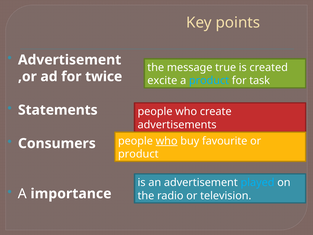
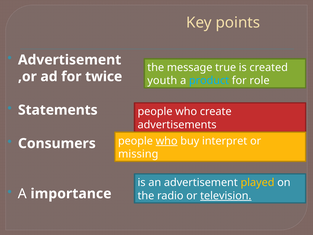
excite: excite -> youth
task: task -> role
favourite: favourite -> interpret
product at (138, 154): product -> missing
played colour: light blue -> yellow
television underline: none -> present
